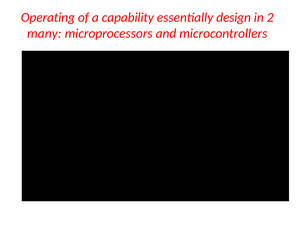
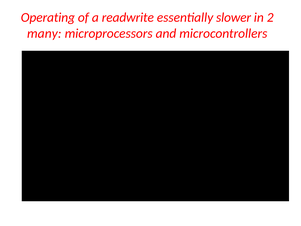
capability: capability -> readwrite
design: design -> slower
